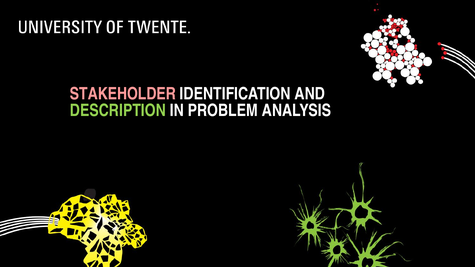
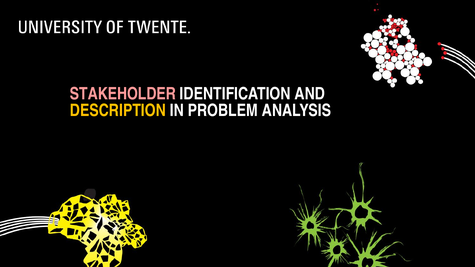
DESCRIPTION colour: light green -> yellow
